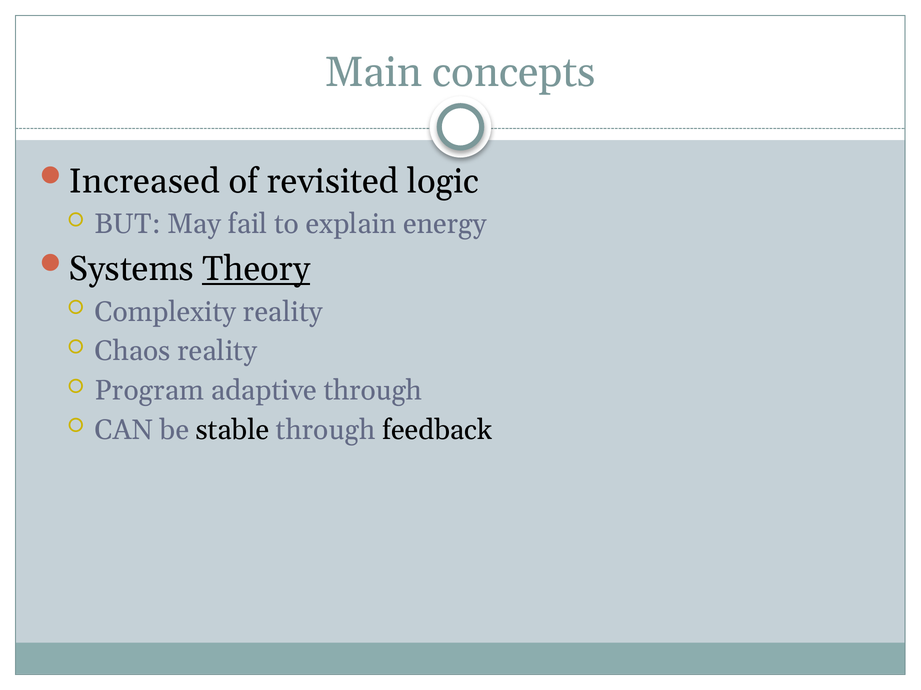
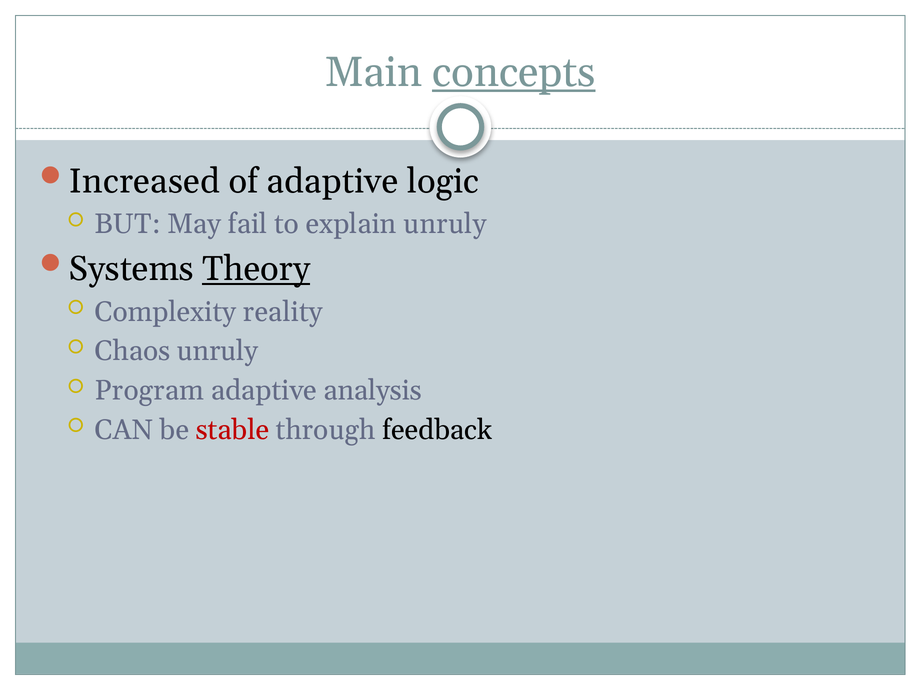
concepts underline: none -> present
of revisited: revisited -> adaptive
explain energy: energy -> unruly
Chaos reality: reality -> unruly
adaptive through: through -> analysis
stable colour: black -> red
